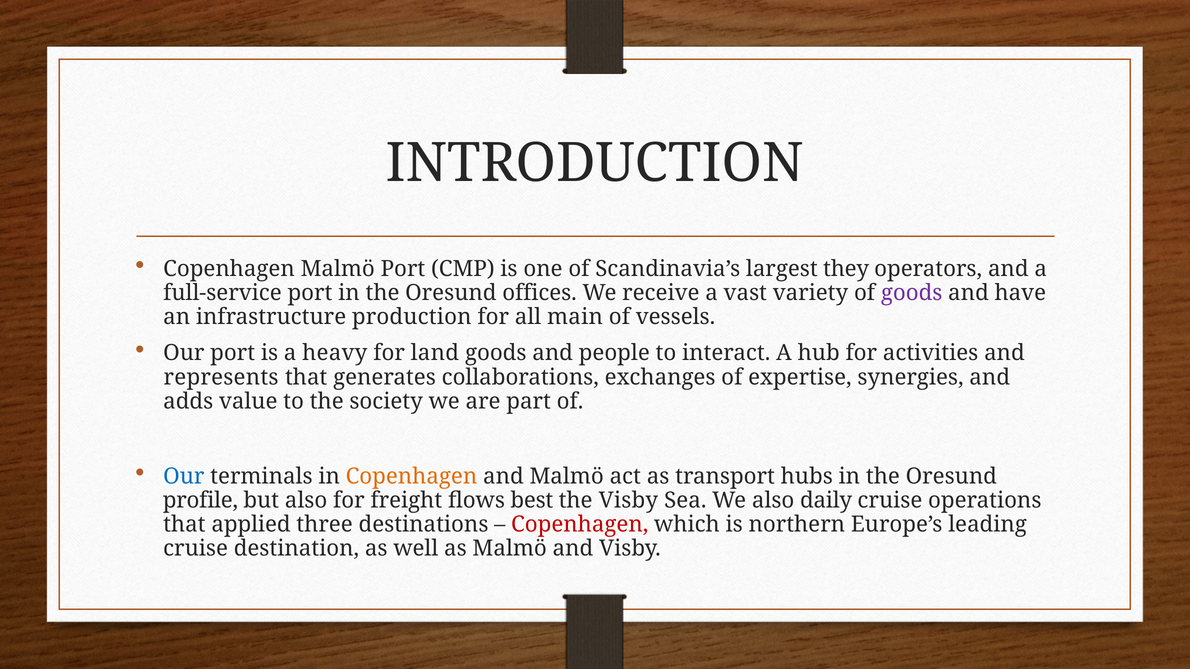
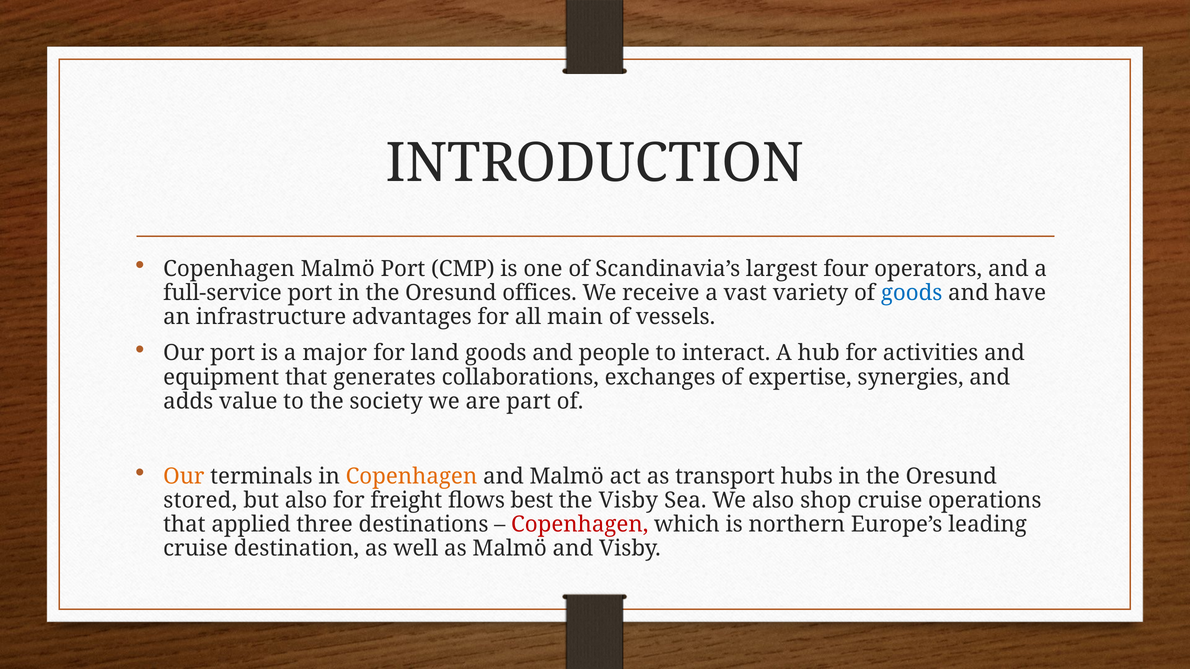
they: they -> four
goods at (912, 293) colour: purple -> blue
production: production -> advantages
heavy: heavy -> major
represents: represents -> equipment
Our at (184, 476) colour: blue -> orange
profile: profile -> stored
daily: daily -> shop
